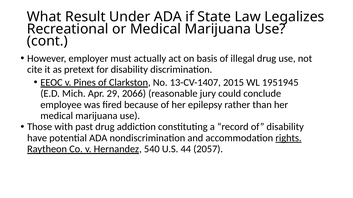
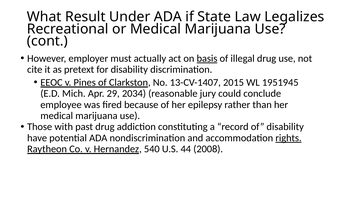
basis underline: none -> present
2066: 2066 -> 2034
2057: 2057 -> 2008
